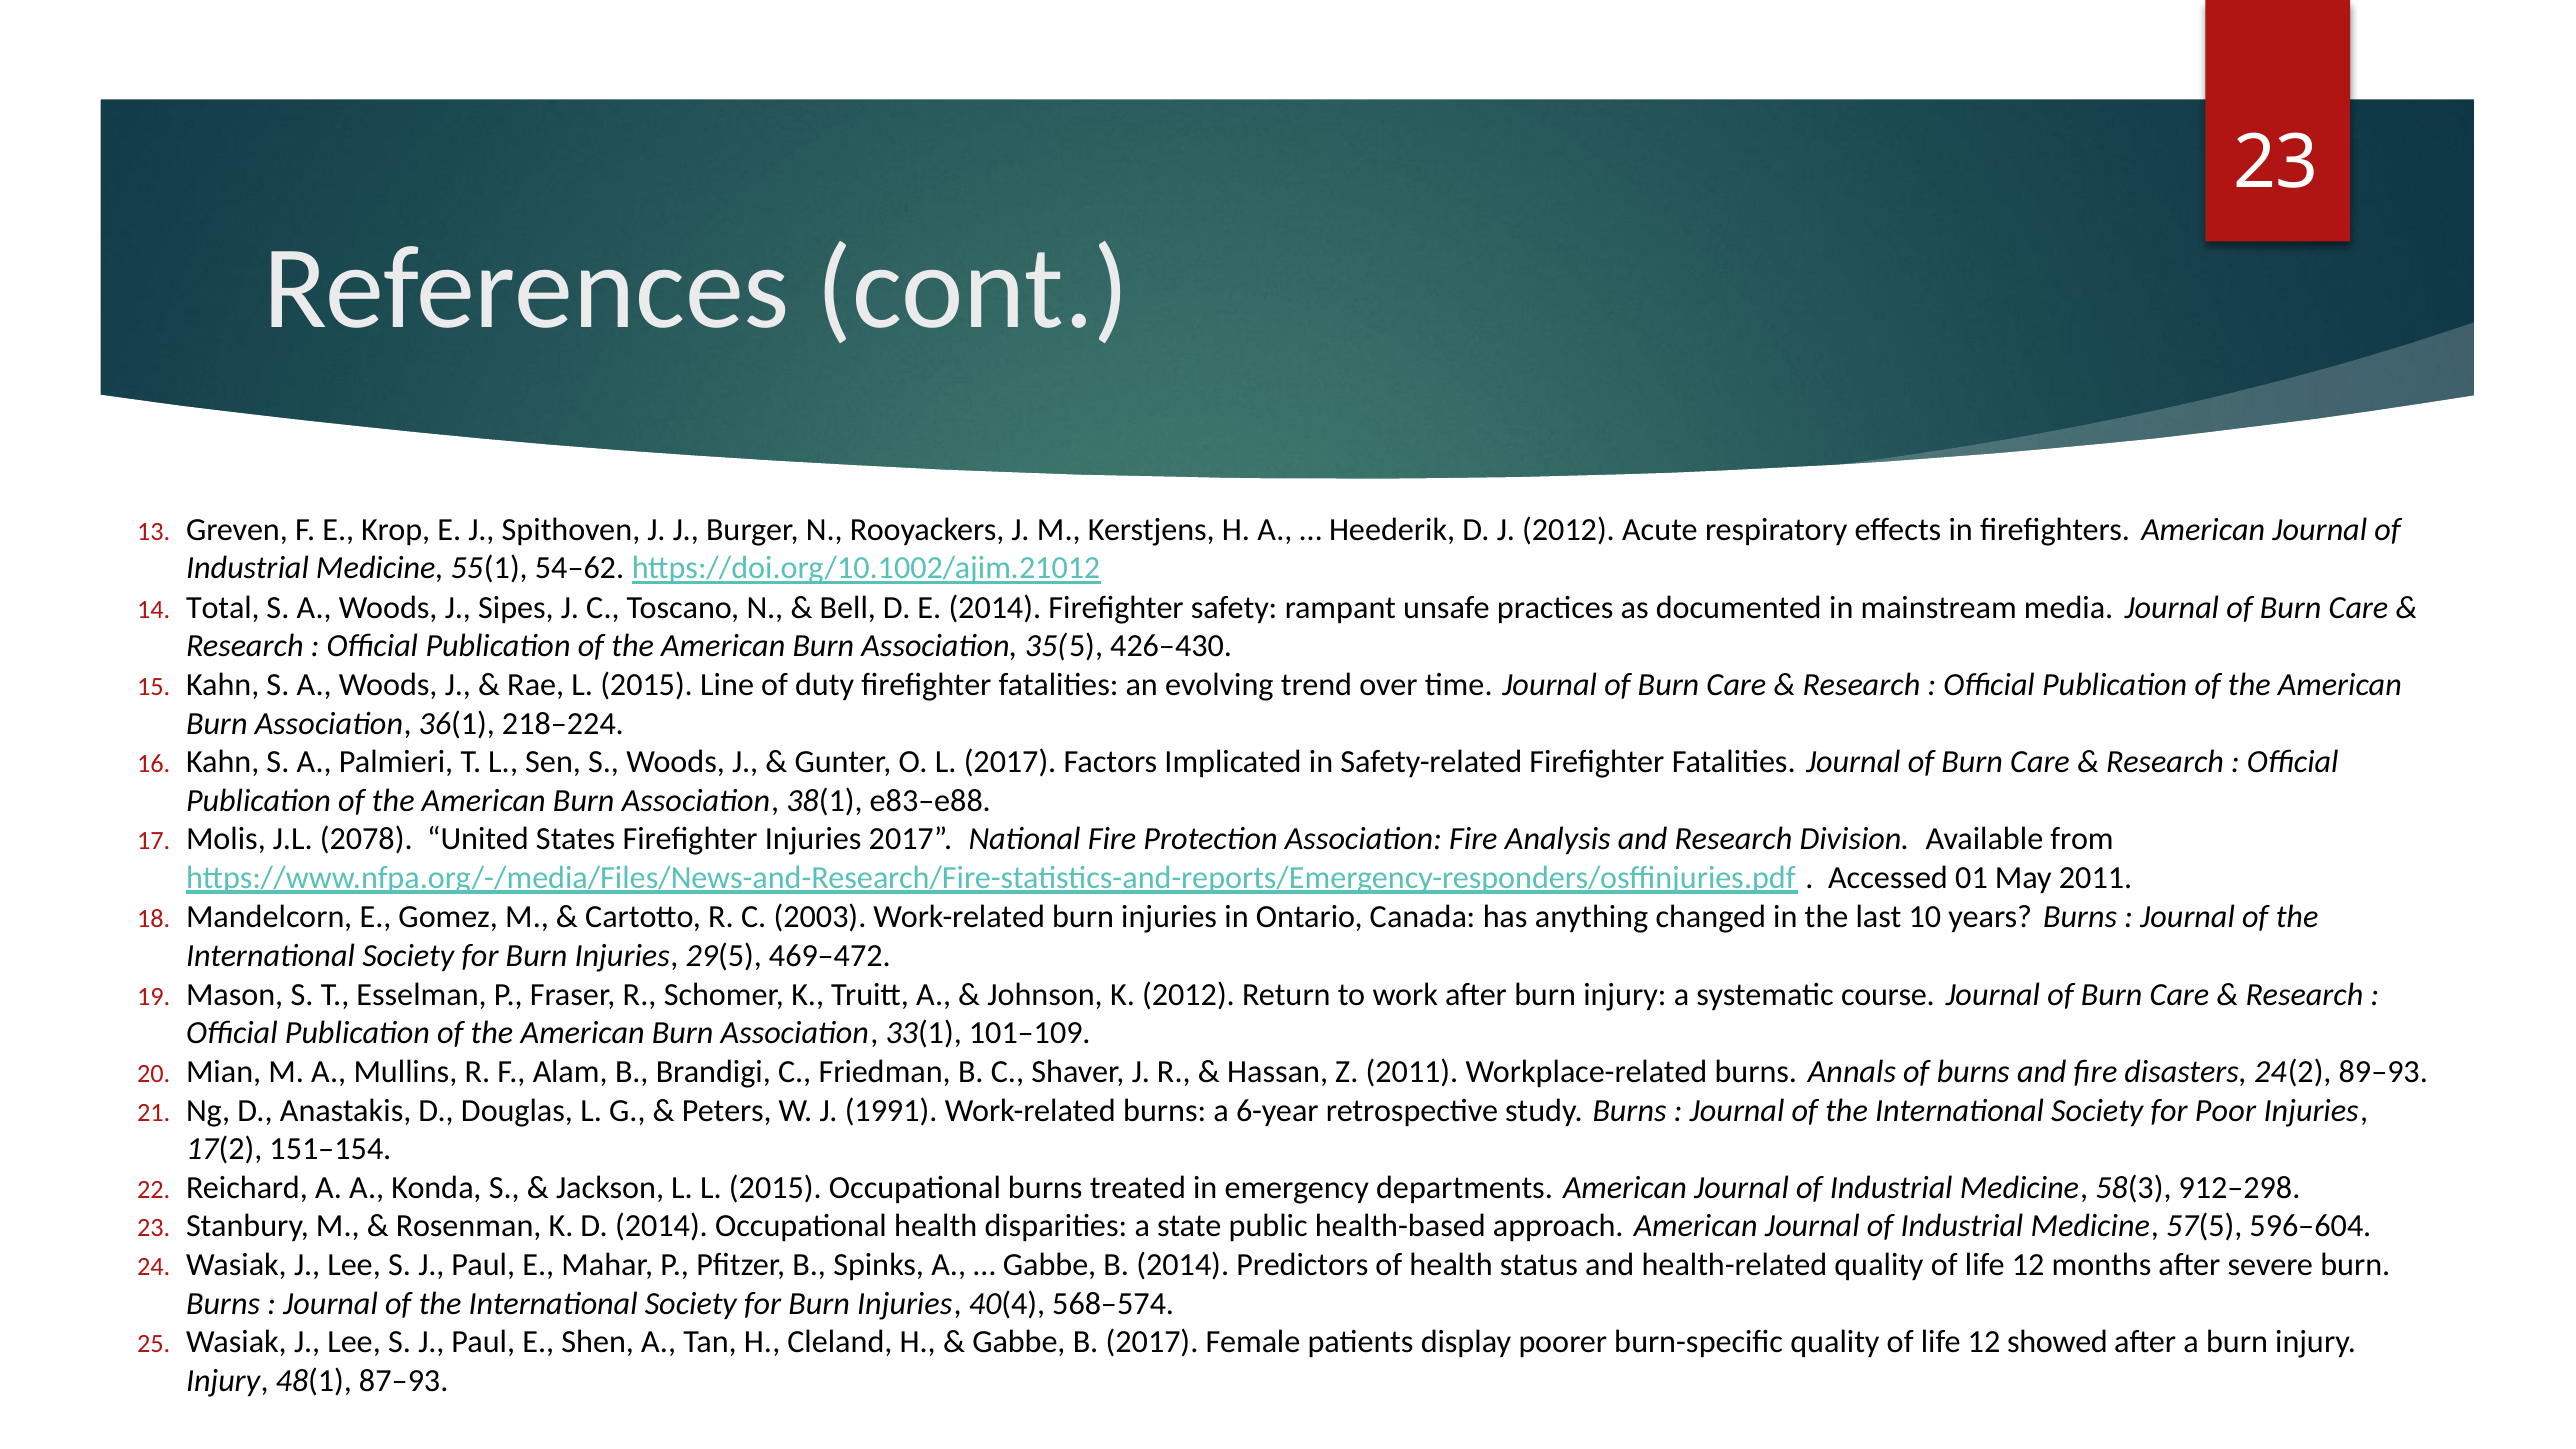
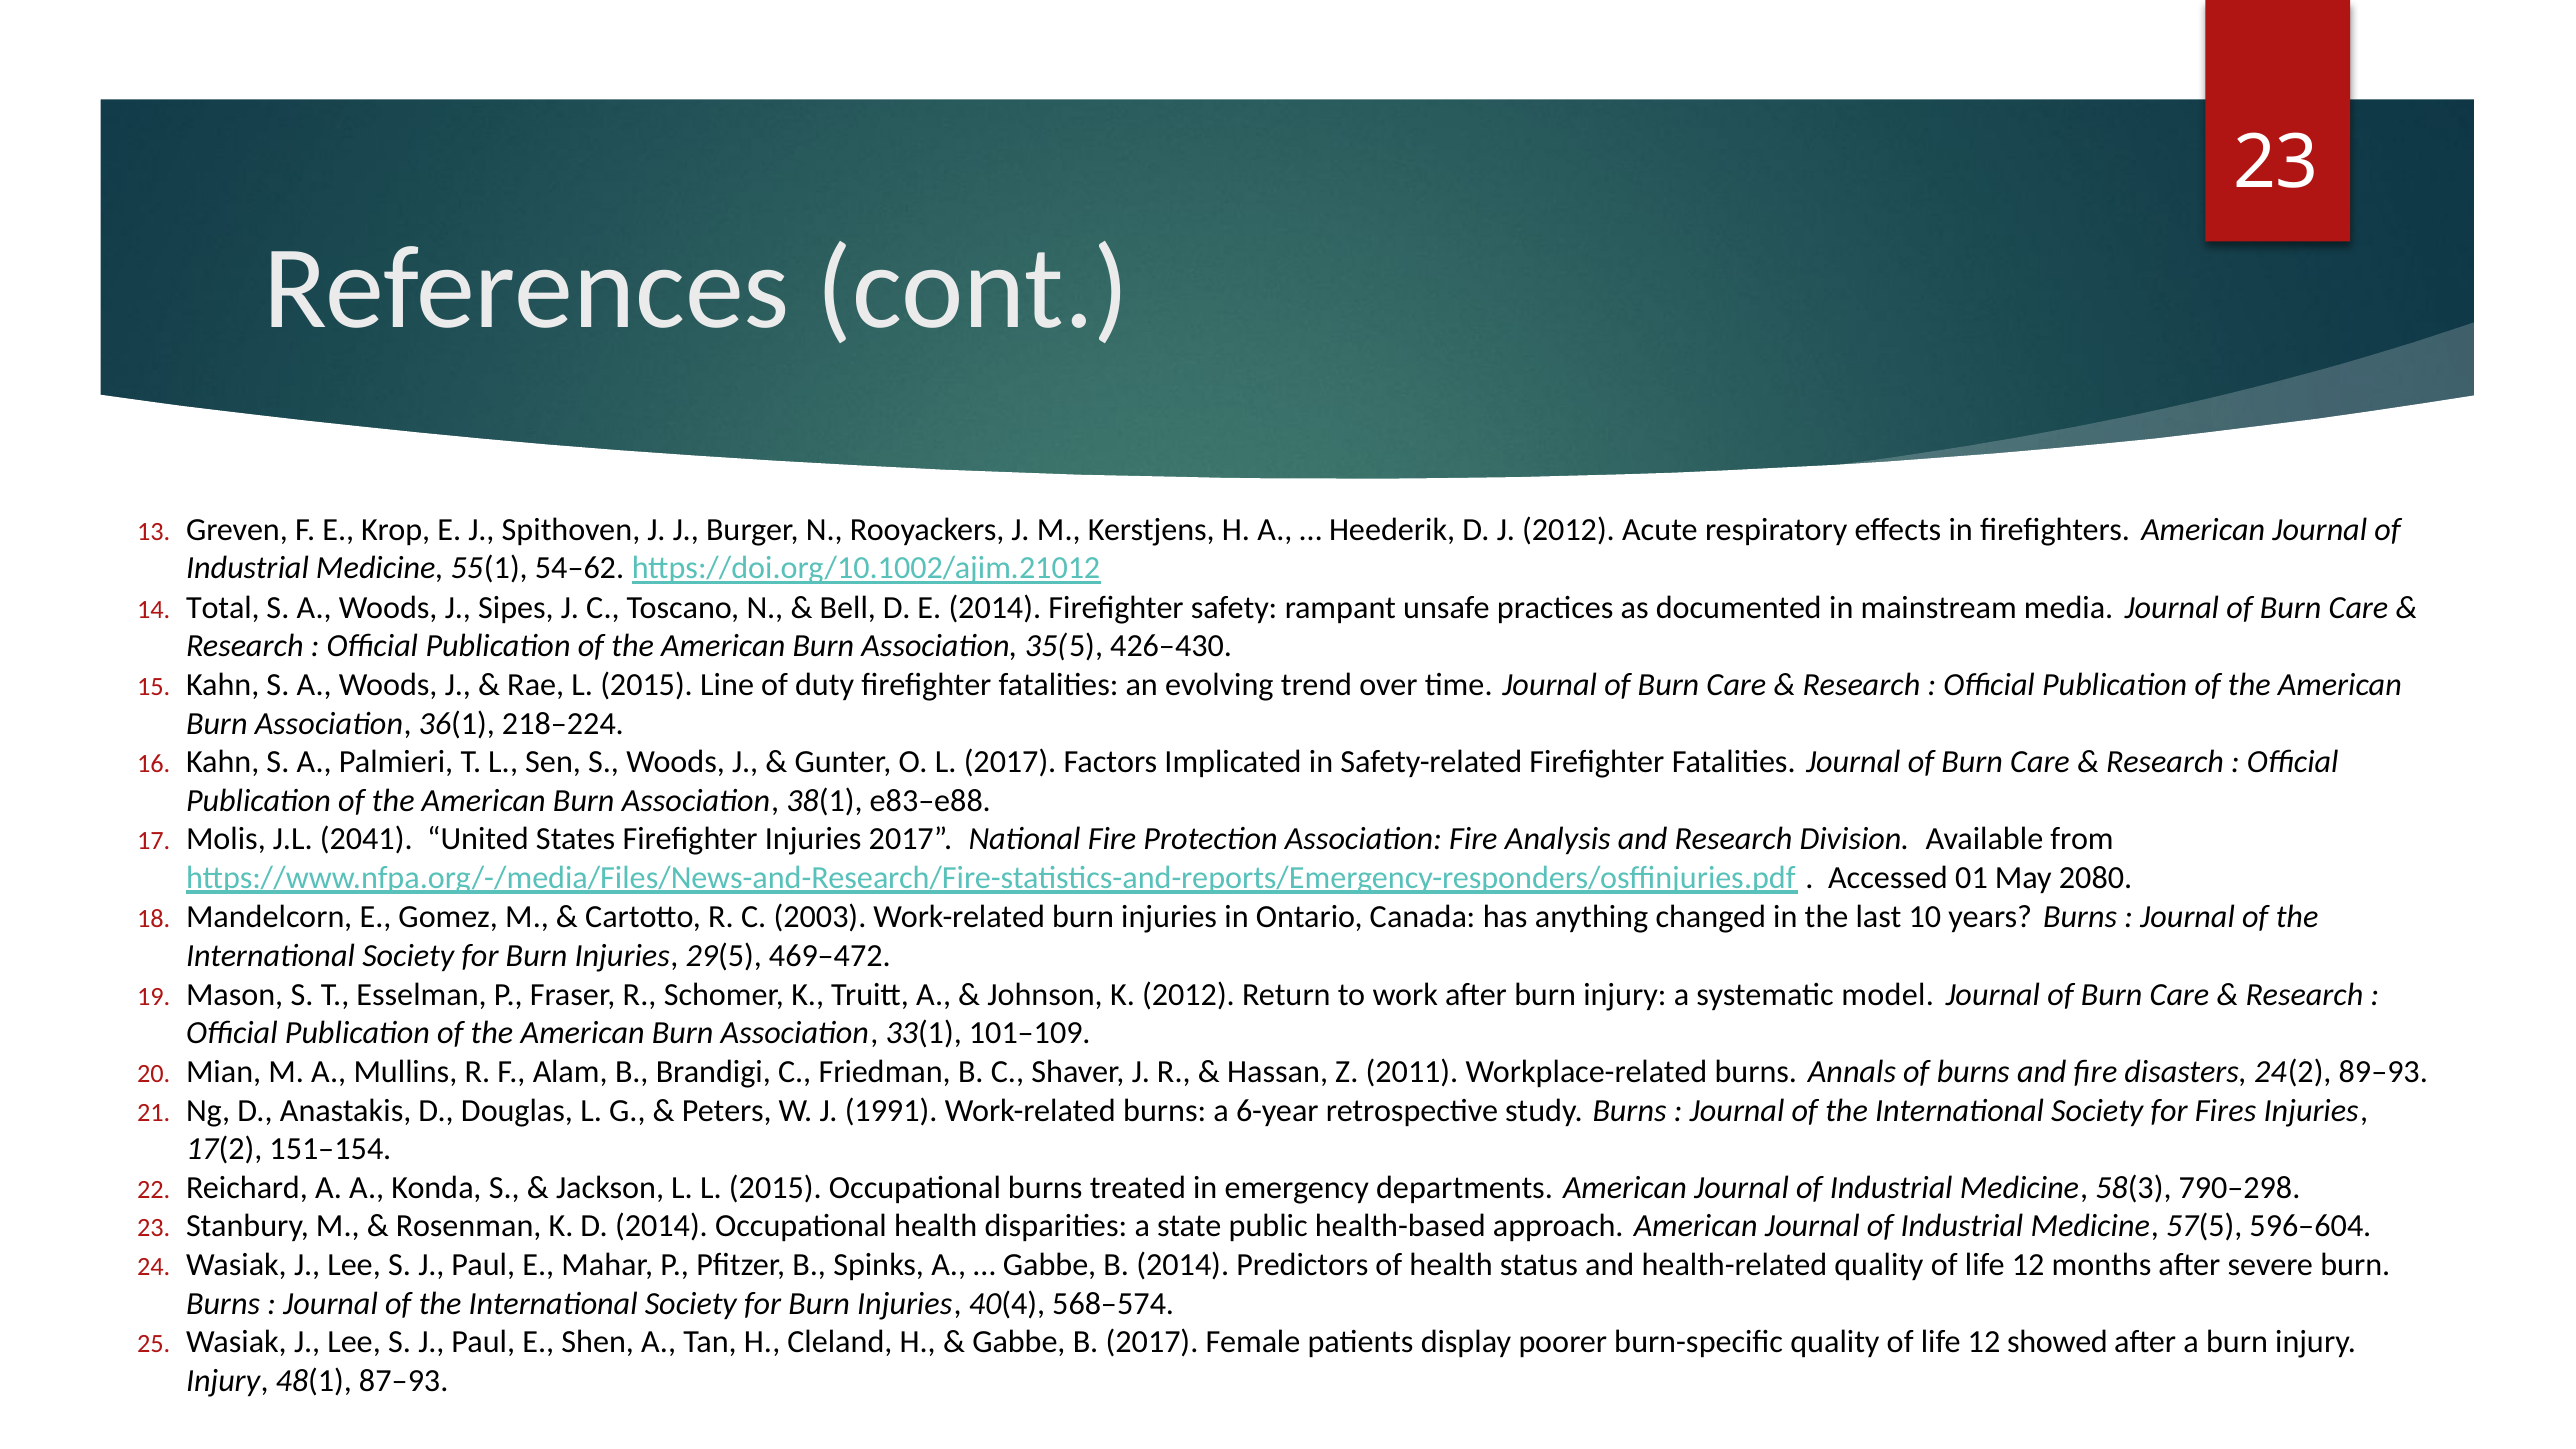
2078: 2078 -> 2041
May 2011: 2011 -> 2080
course: course -> model
Poor: Poor -> Fires
912–298: 912–298 -> 790–298
